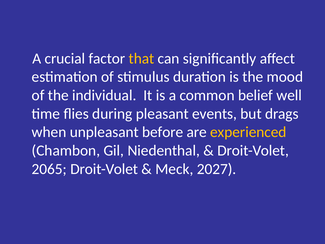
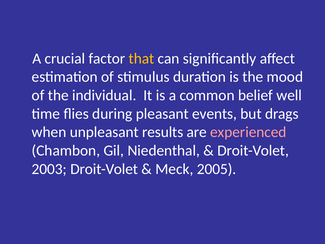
before: before -> results
experienced colour: yellow -> pink
2065: 2065 -> 2003
2027: 2027 -> 2005
